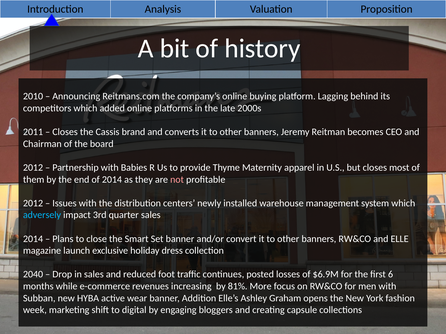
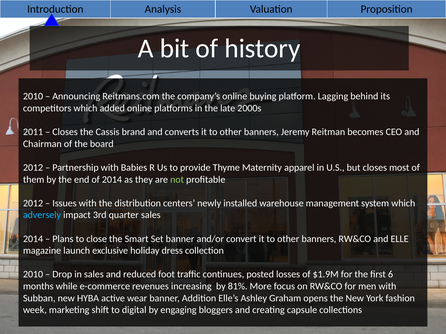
not colour: pink -> light green
2040 at (33, 275): 2040 -> 2010
$6.9M: $6.9M -> $1.9M
